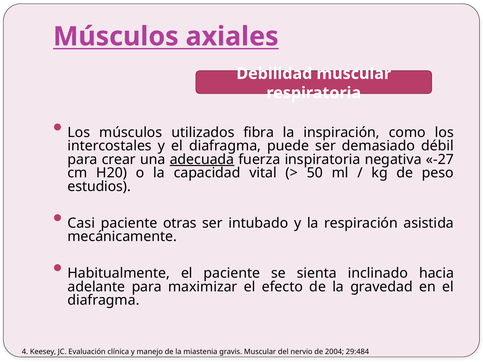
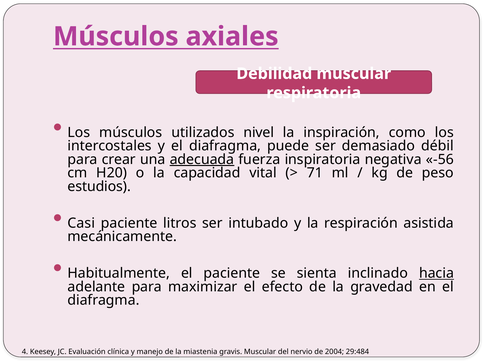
fibra: fibra -> nivel
-27: -27 -> -56
50: 50 -> 71
otras: otras -> litros
hacia underline: none -> present
